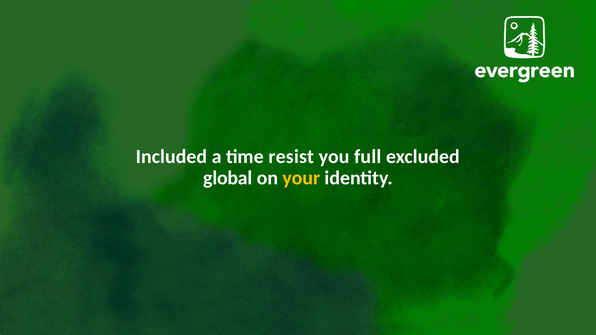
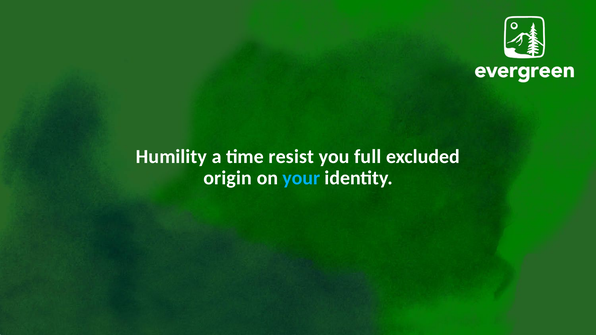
Included: Included -> Humility
global: global -> origin
your colour: yellow -> light blue
